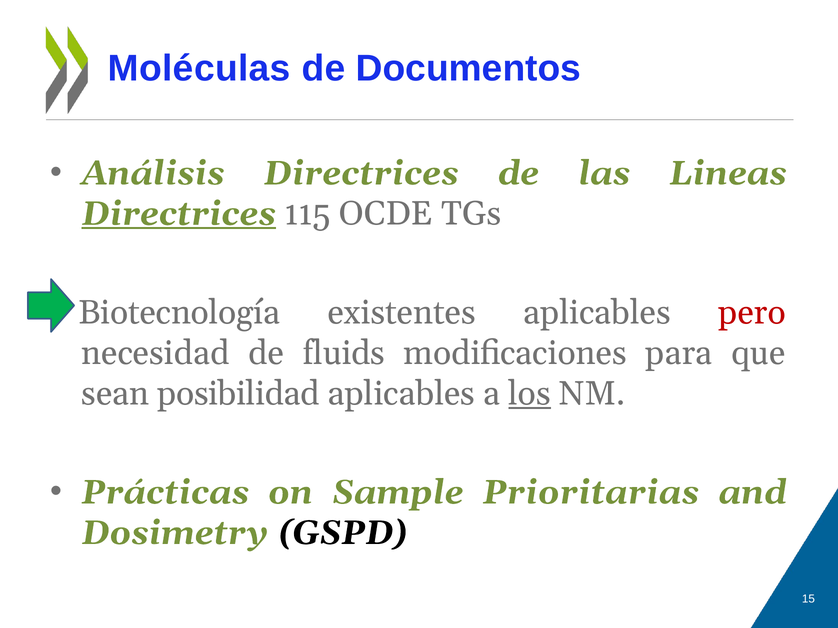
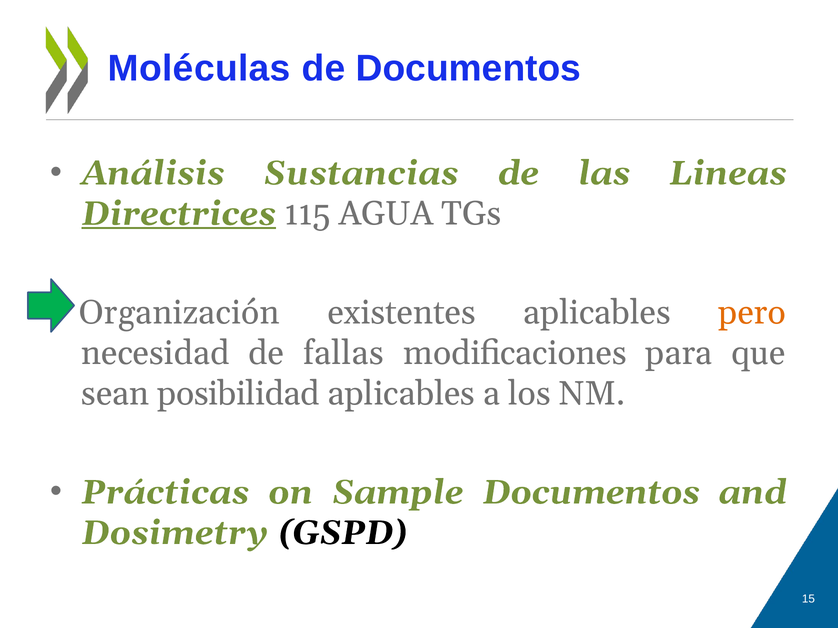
Análisis Directrices: Directrices -> Sustancias
OCDE: OCDE -> AGUA
Biotecnología: Biotecnología -> Organización
pero colour: red -> orange
fluids: fluids -> fallas
los underline: present -> none
Sample Prioritarias: Prioritarias -> Documentos
